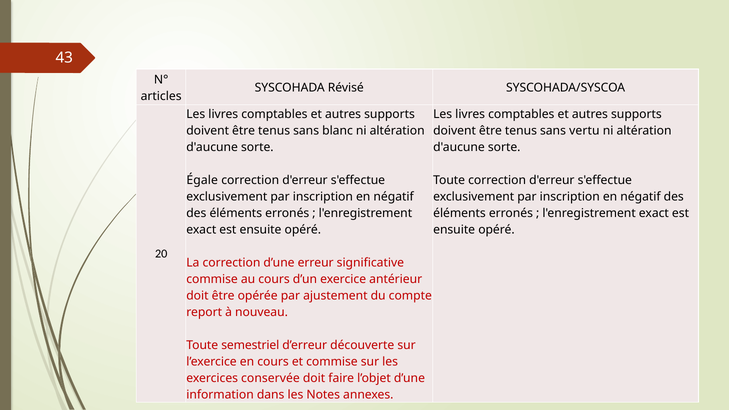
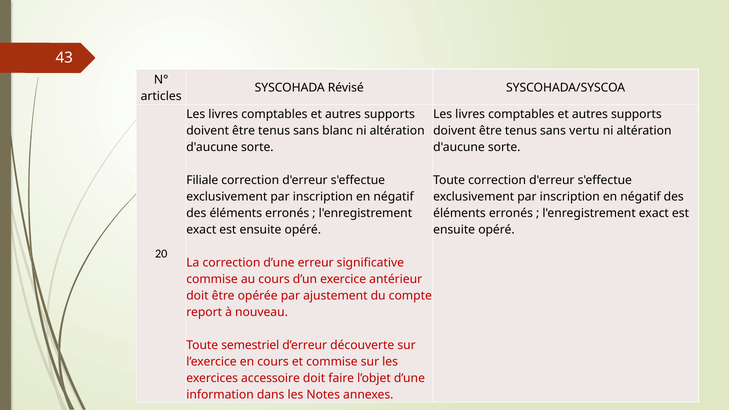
Égale: Égale -> Filiale
conservée: conservée -> accessoire
